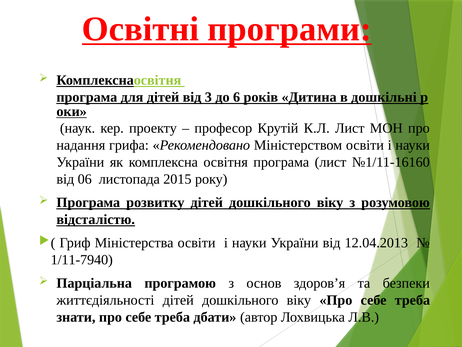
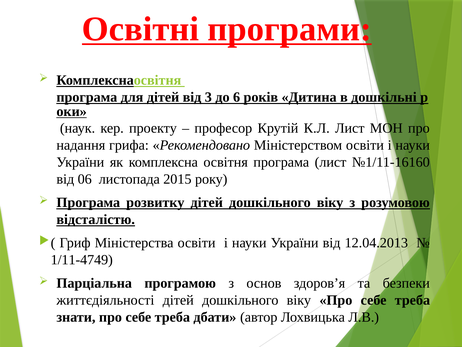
1/11-7940: 1/11-7940 -> 1/11-4749
